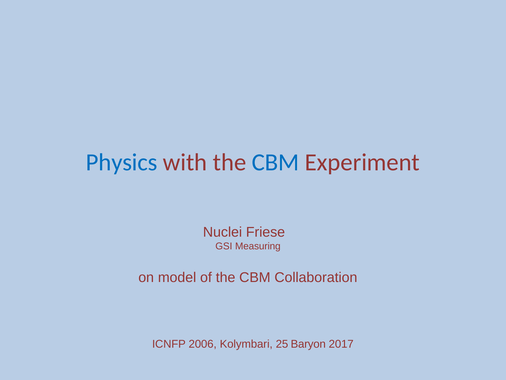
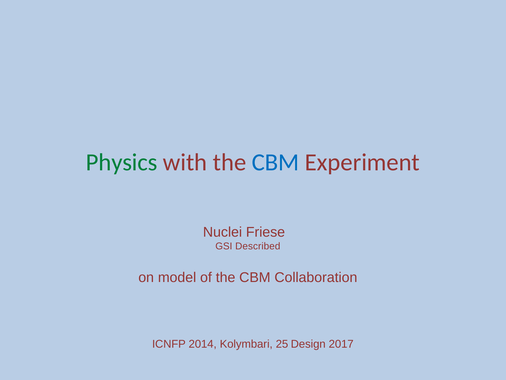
Physics colour: blue -> green
Measuring: Measuring -> Described
2006: 2006 -> 2014
Baryon: Baryon -> Design
